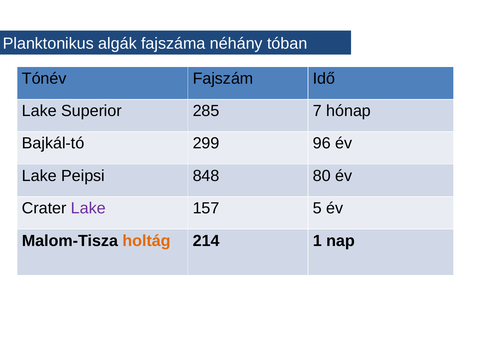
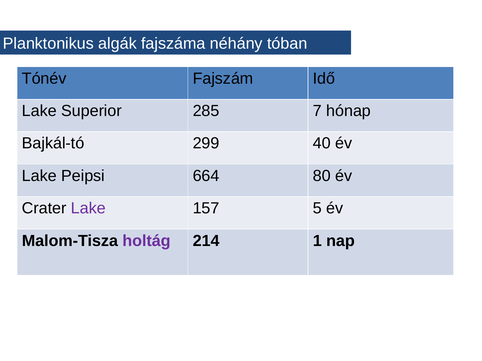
96: 96 -> 40
848: 848 -> 664
holtág colour: orange -> purple
